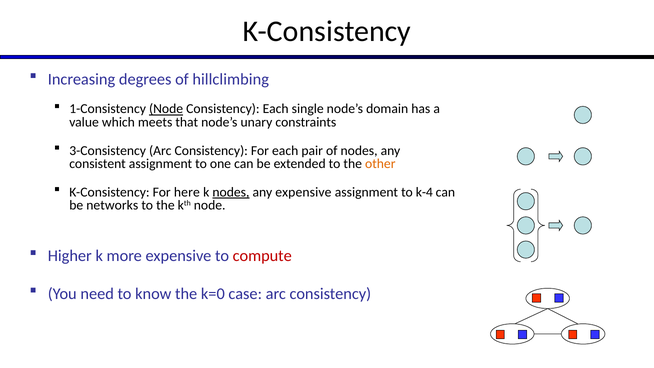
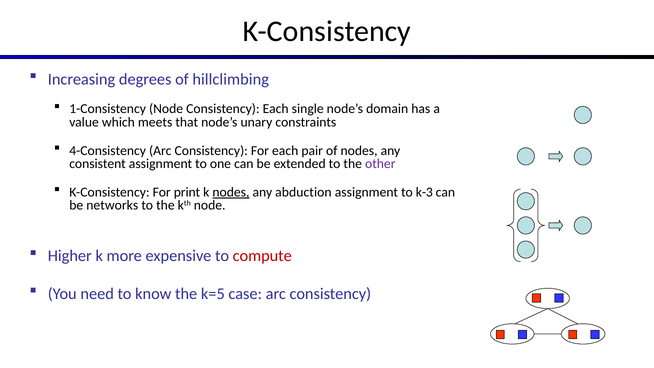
Node at (166, 109) underline: present -> none
3-Consistency: 3-Consistency -> 4-Consistency
other colour: orange -> purple
here: here -> print
any expensive: expensive -> abduction
k-4: k-4 -> k-3
k=0: k=0 -> k=5
